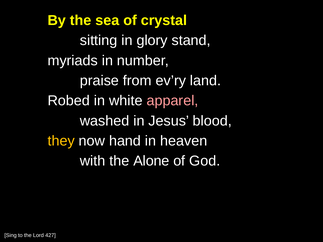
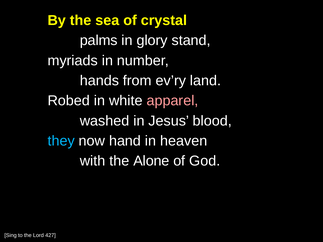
sitting: sitting -> palms
praise: praise -> hands
they colour: yellow -> light blue
